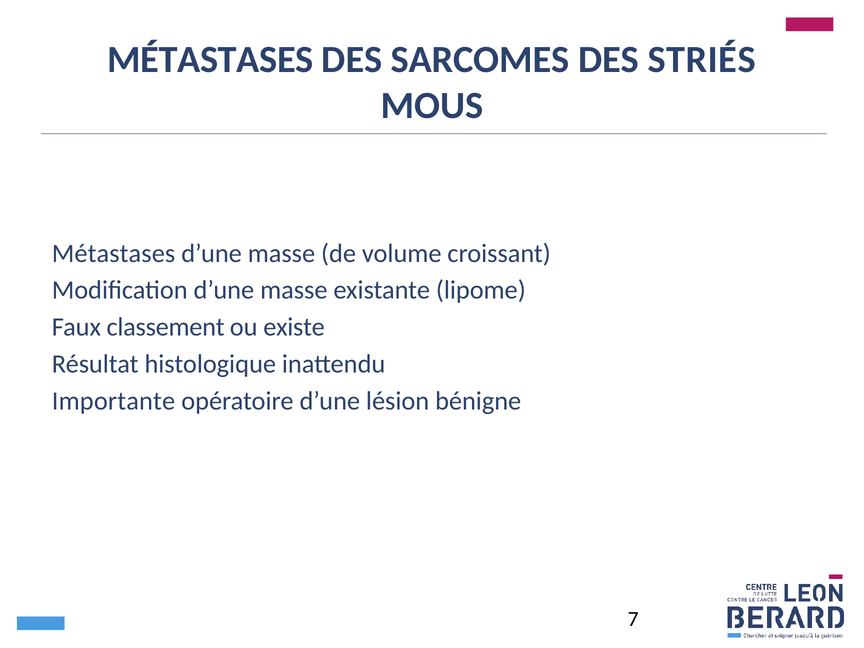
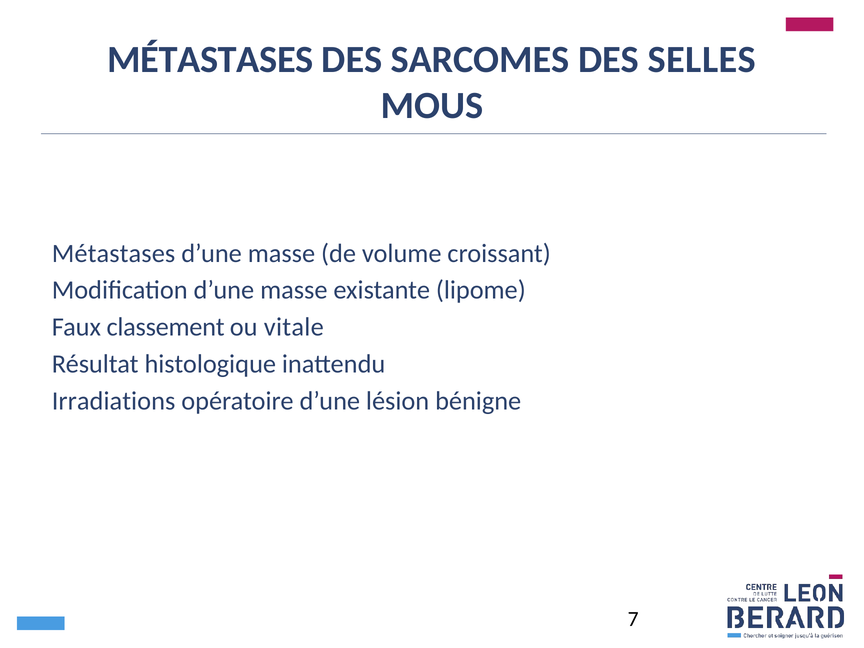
STRIÉS: STRIÉS -> SELLES
existe: existe -> vitale
Importante: Importante -> Irradiations
